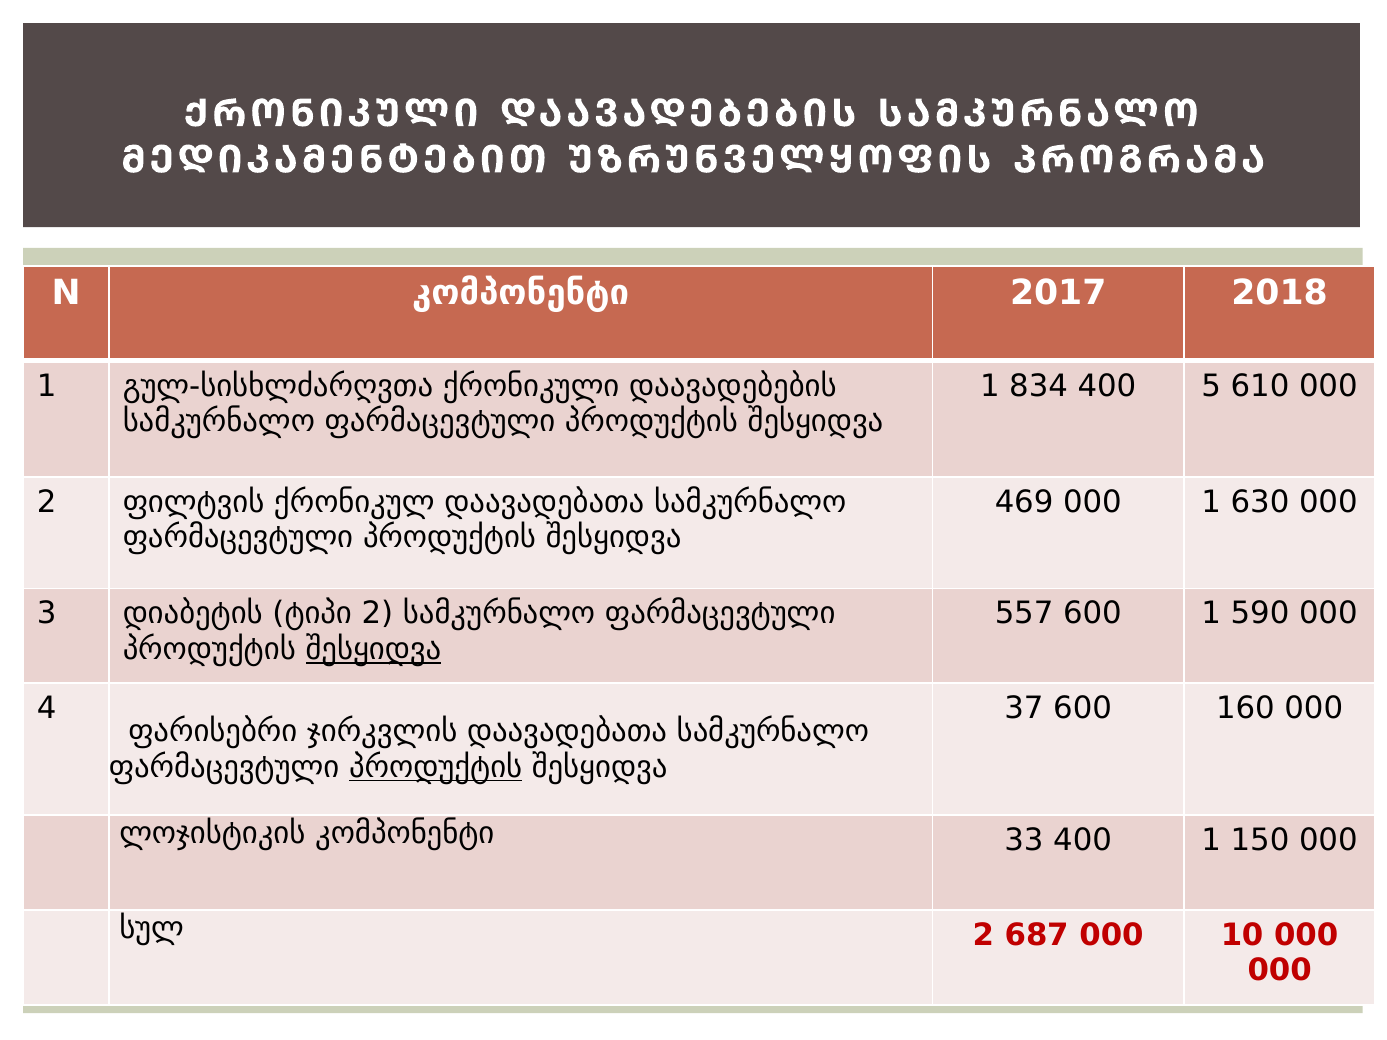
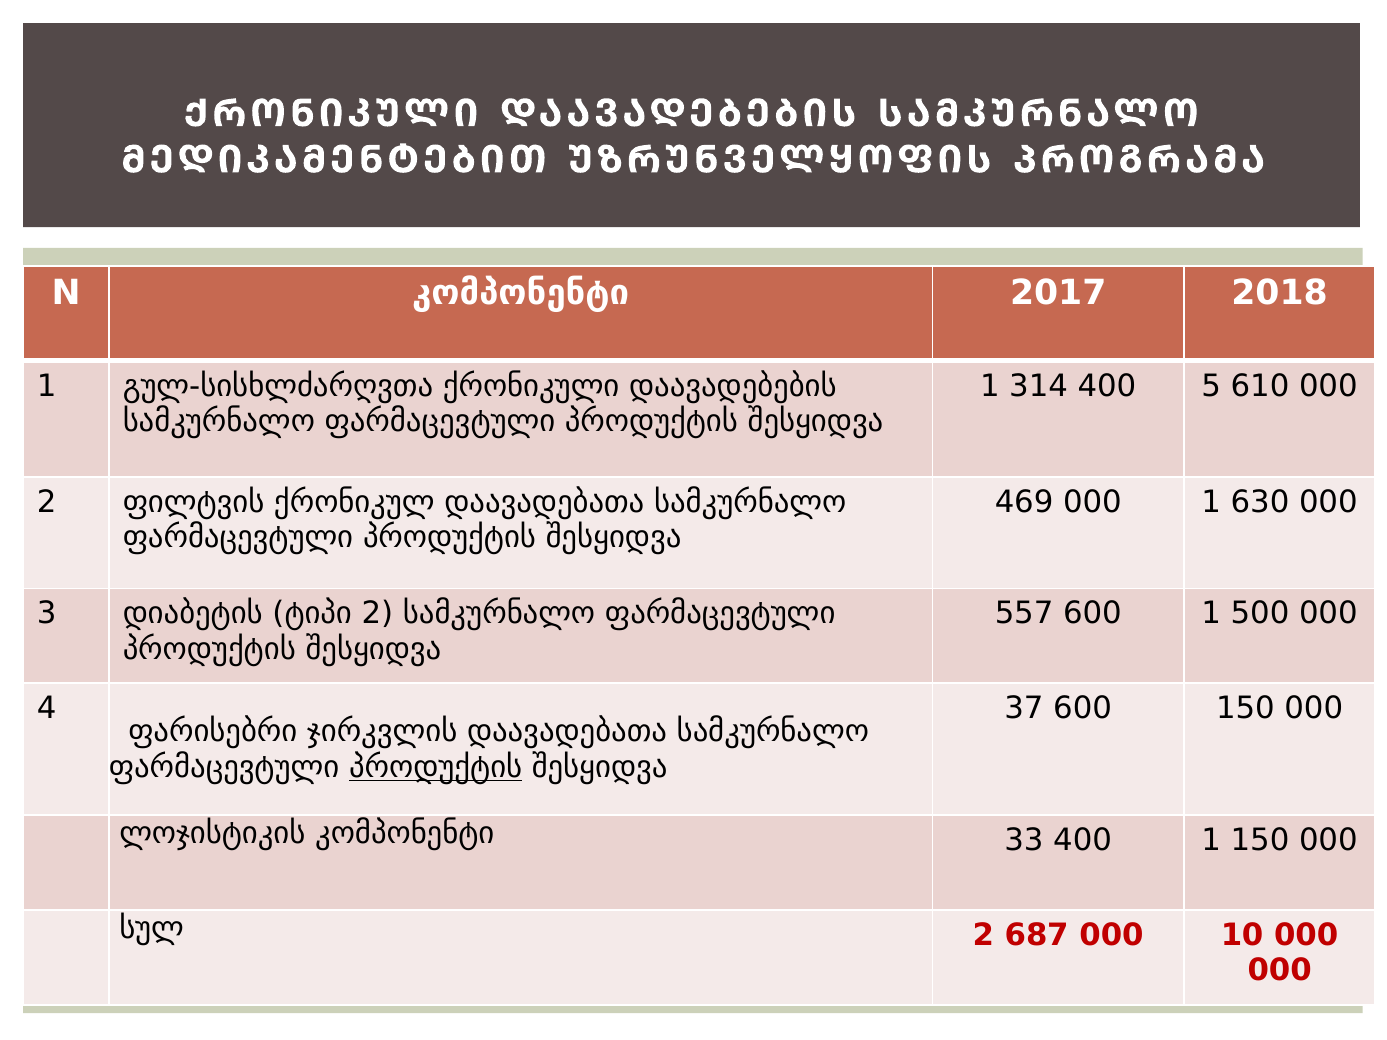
834: 834 -> 314
590: 590 -> 500
შესყიდვა at (373, 650) underline: present -> none
600 160: 160 -> 150
